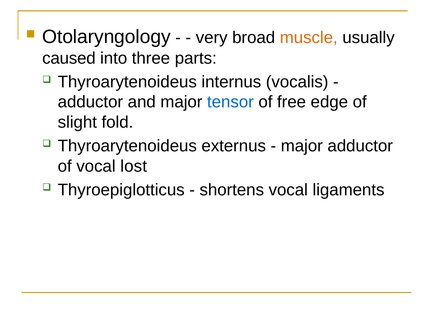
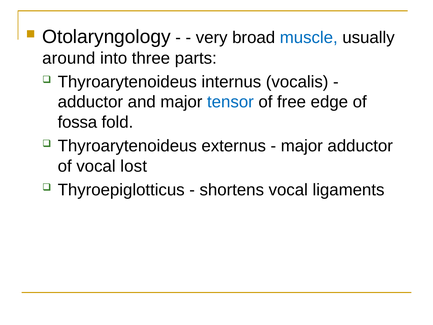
muscle colour: orange -> blue
caused: caused -> around
slight: slight -> fossa
